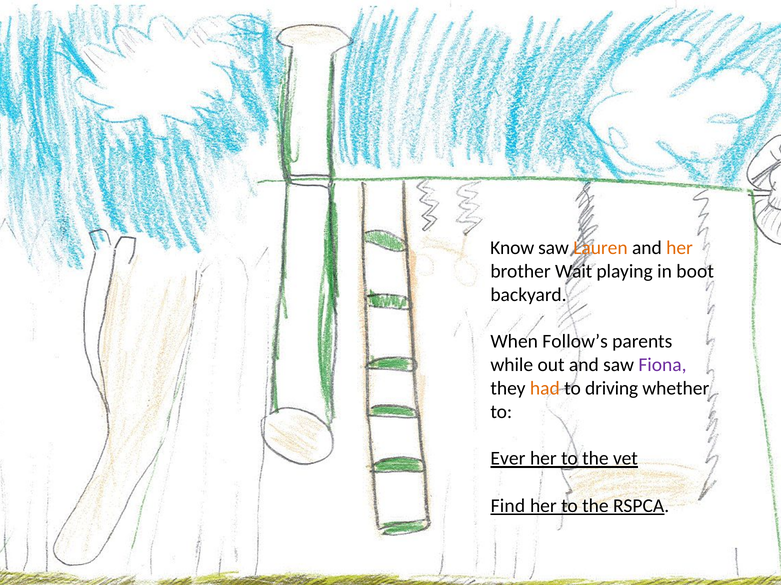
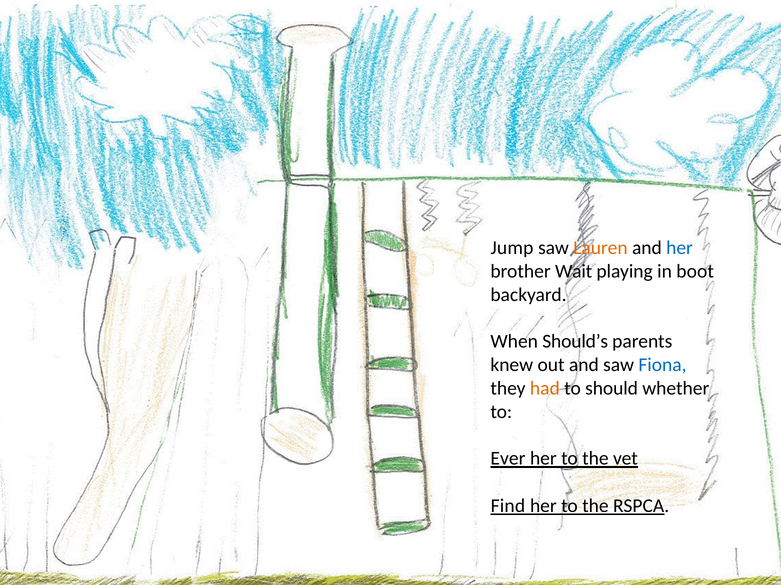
Know: Know -> Jump
her at (680, 248) colour: orange -> blue
Follow’s: Follow’s -> Should’s
while: while -> knew
Fiona colour: purple -> blue
driving: driving -> should
